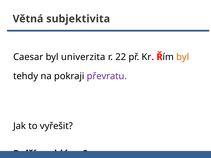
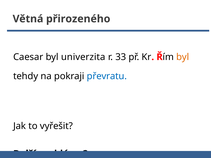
subjektivita: subjektivita -> přirozeného
22: 22 -> 33
převratu colour: purple -> blue
